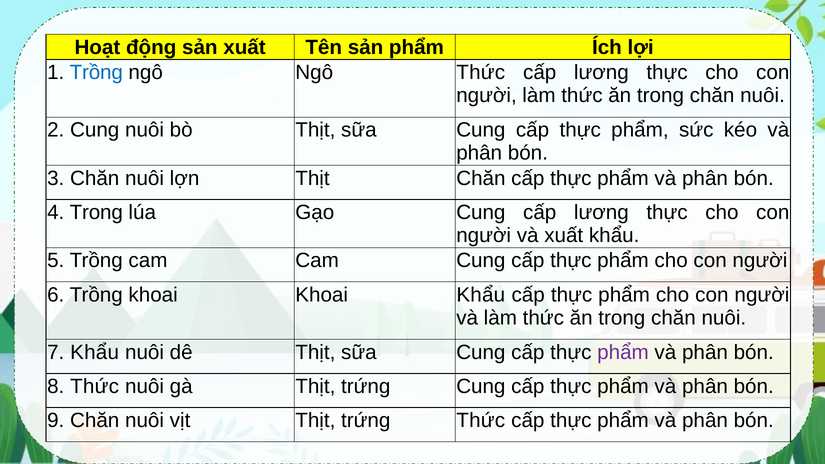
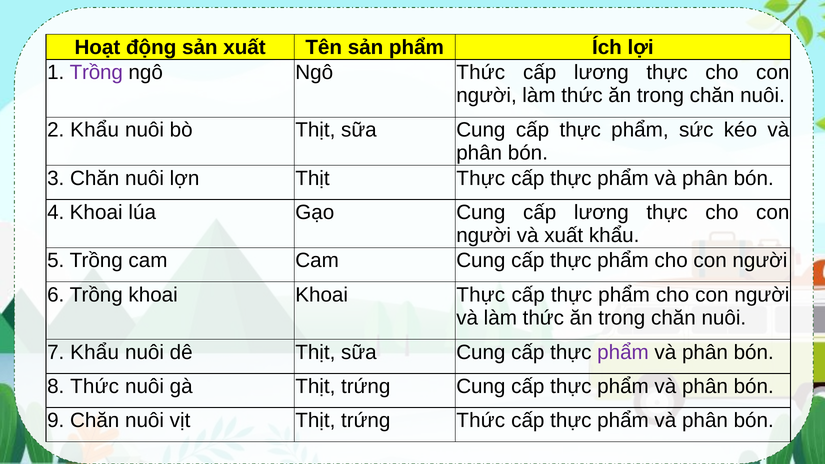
Trồng at (96, 73) colour: blue -> purple
2 Cung: Cung -> Khẩu
Thịt Chăn: Chăn -> Thực
4 Trong: Trong -> Khoai
Khoai Khẩu: Khẩu -> Thực
